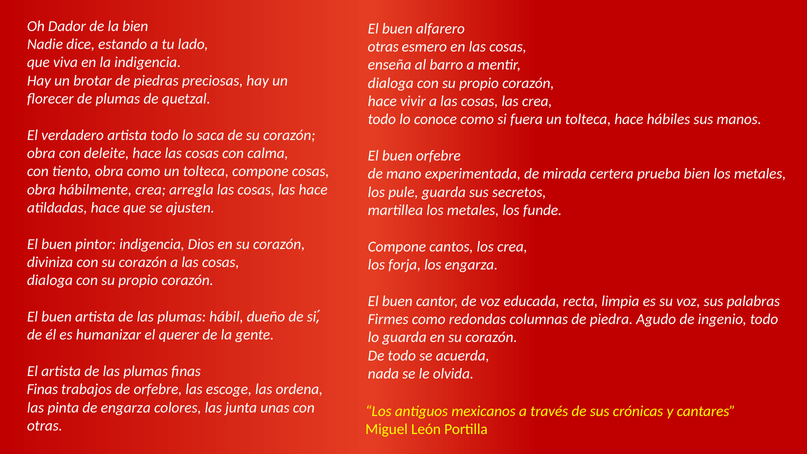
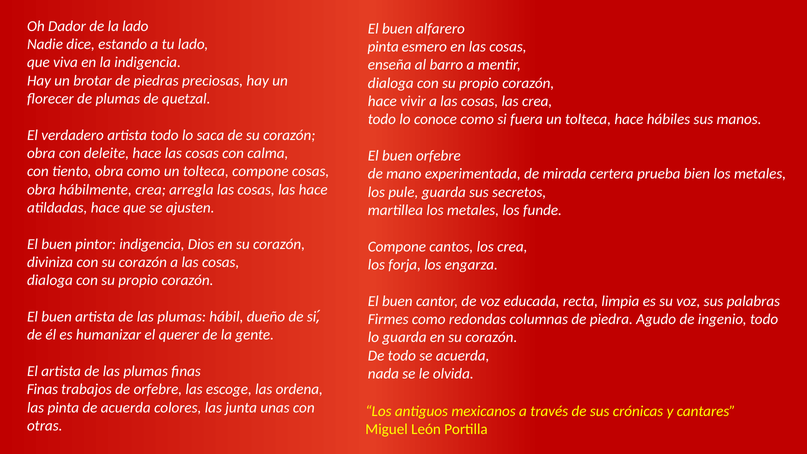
la bien: bien -> lado
otras at (383, 47): otras -> pinta
de engarza: engarza -> acuerda
